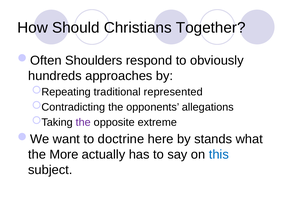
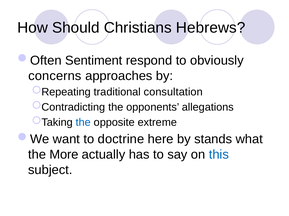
Together: Together -> Hebrews
Shoulders: Shoulders -> Sentiment
hundreds: hundreds -> concerns
represented: represented -> consultation
the at (83, 123) colour: purple -> blue
